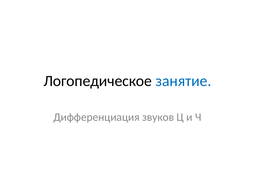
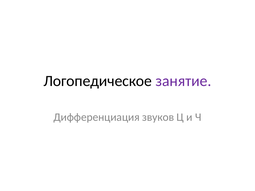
занятие colour: blue -> purple
